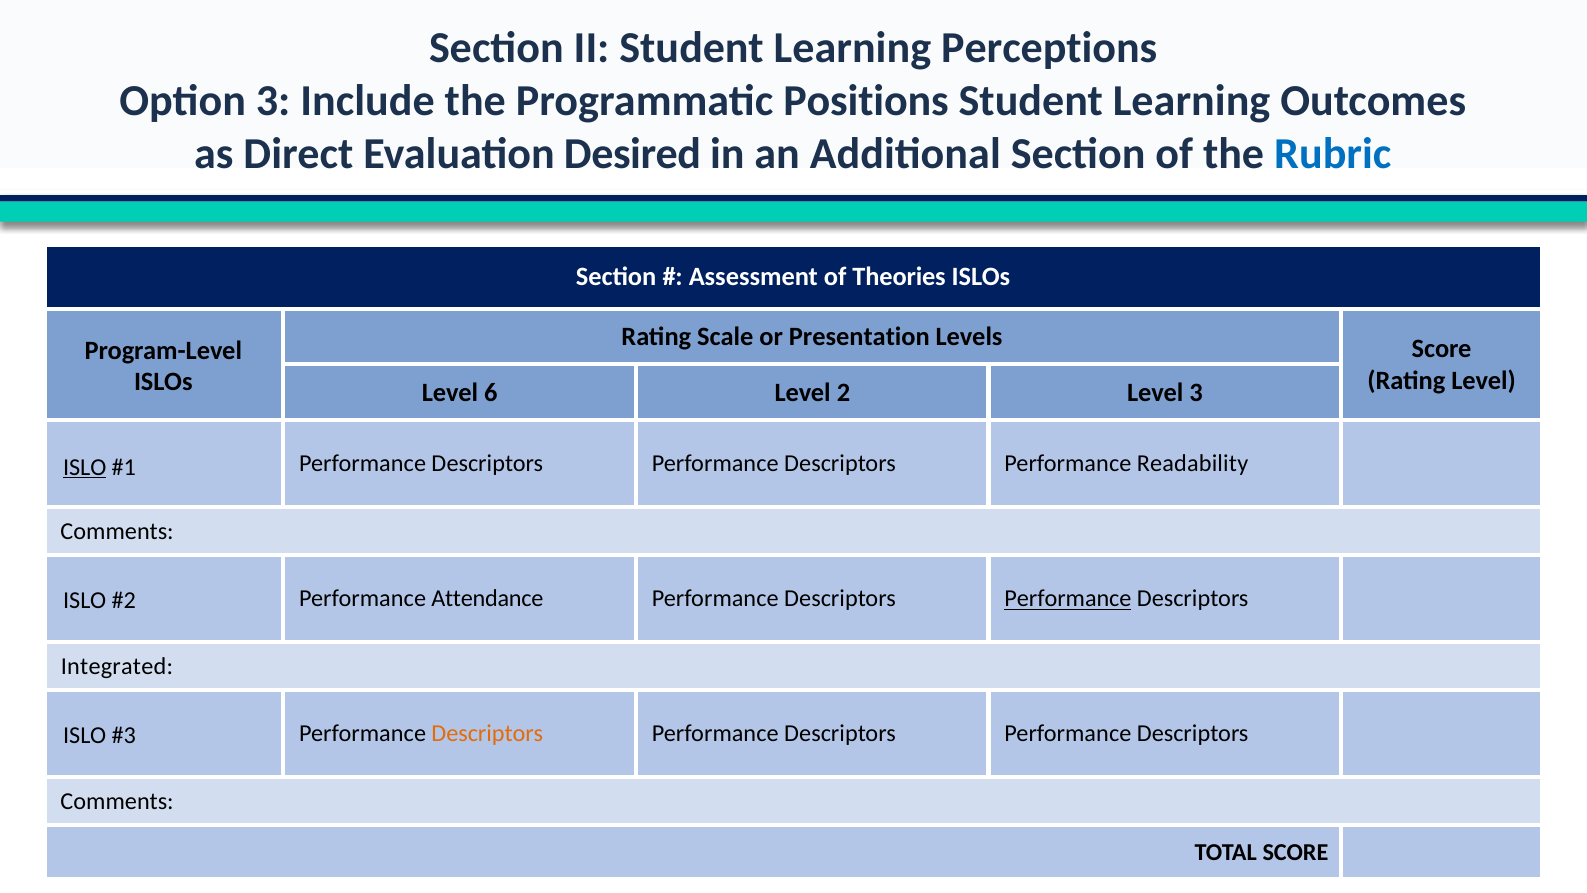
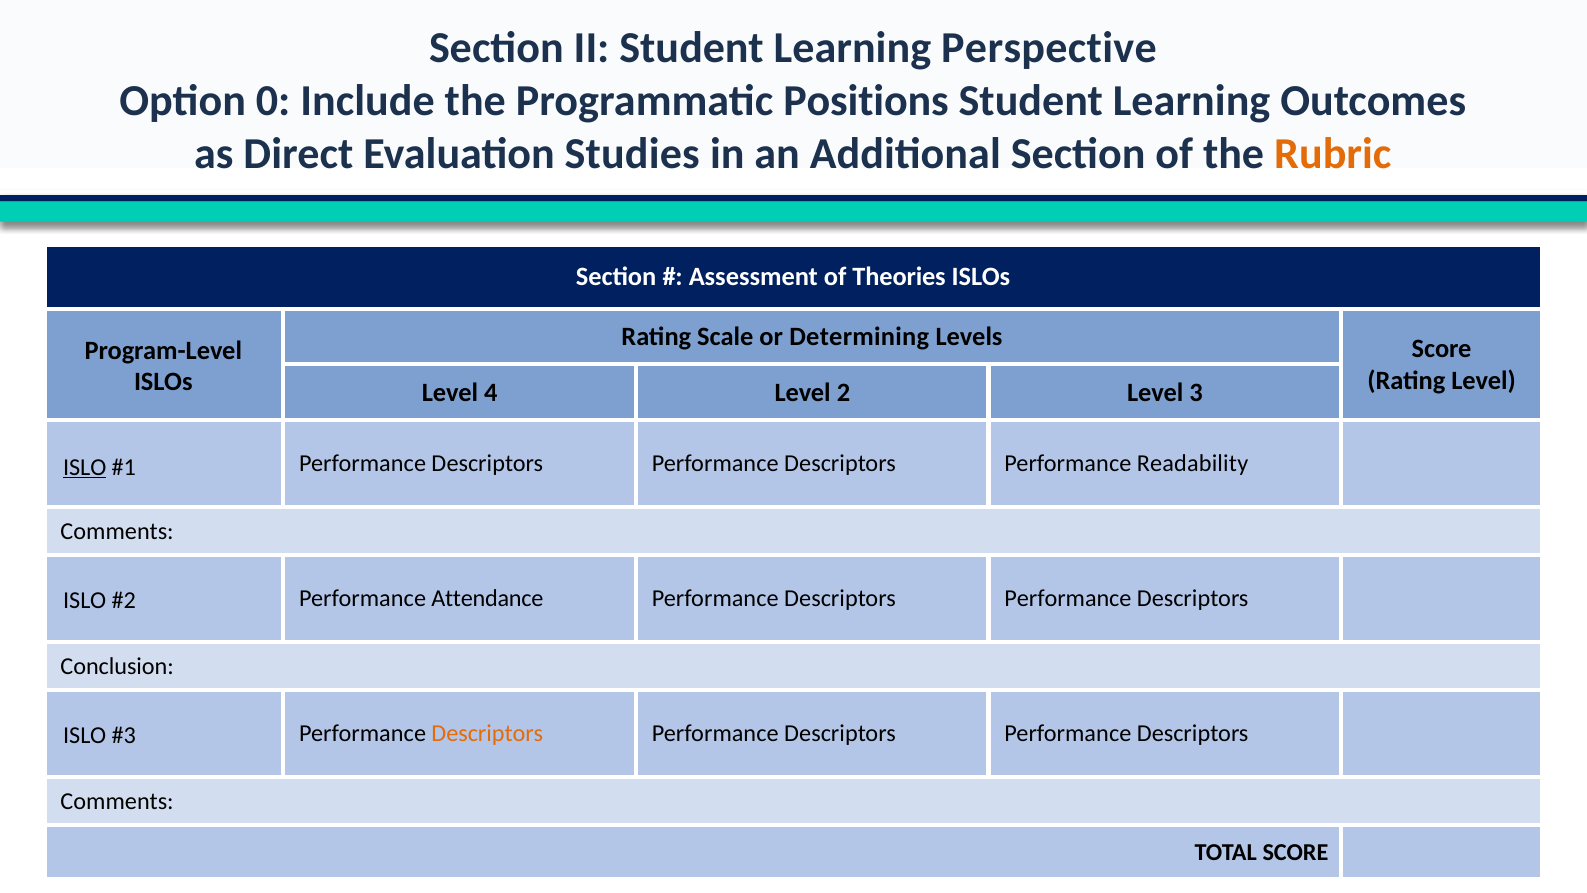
Perceptions: Perceptions -> Perspective
Option 3: 3 -> 0
Desired: Desired -> Studies
Rubric colour: blue -> orange
Presentation: Presentation -> Determining
6: 6 -> 4
Performance at (1068, 599) underline: present -> none
Integrated: Integrated -> Conclusion
